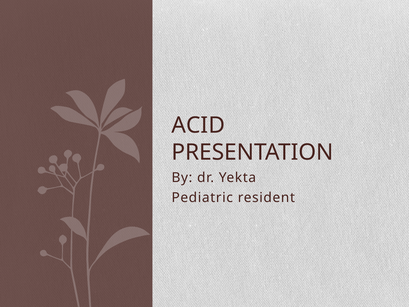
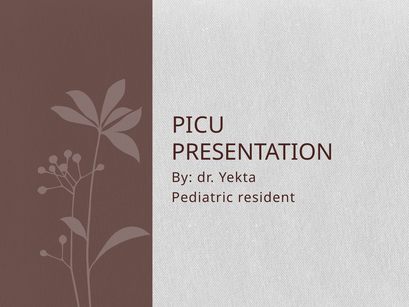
ACID: ACID -> PICU
